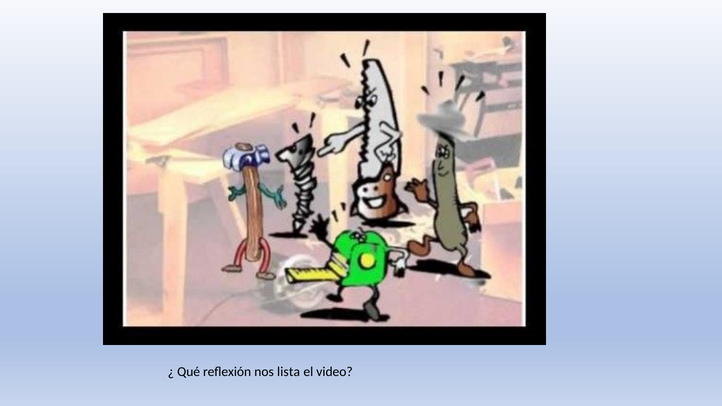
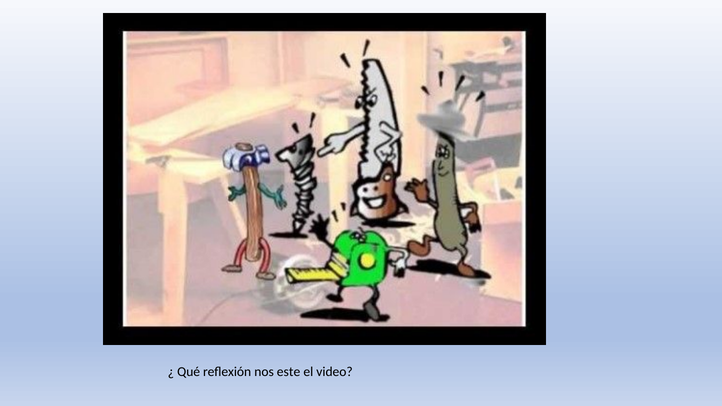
lista: lista -> este
